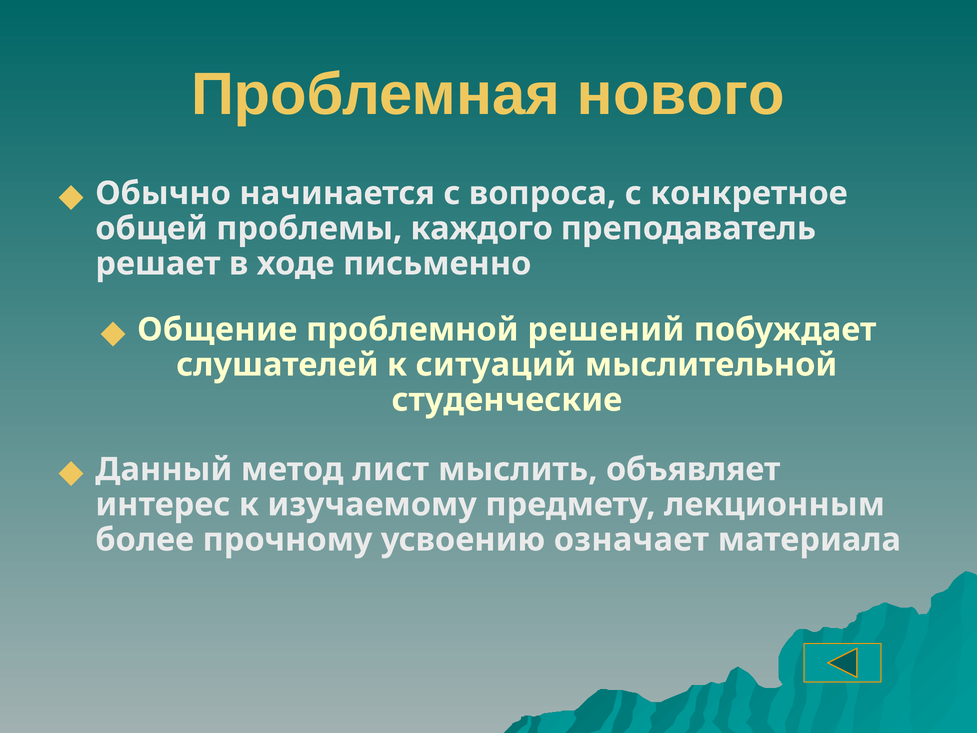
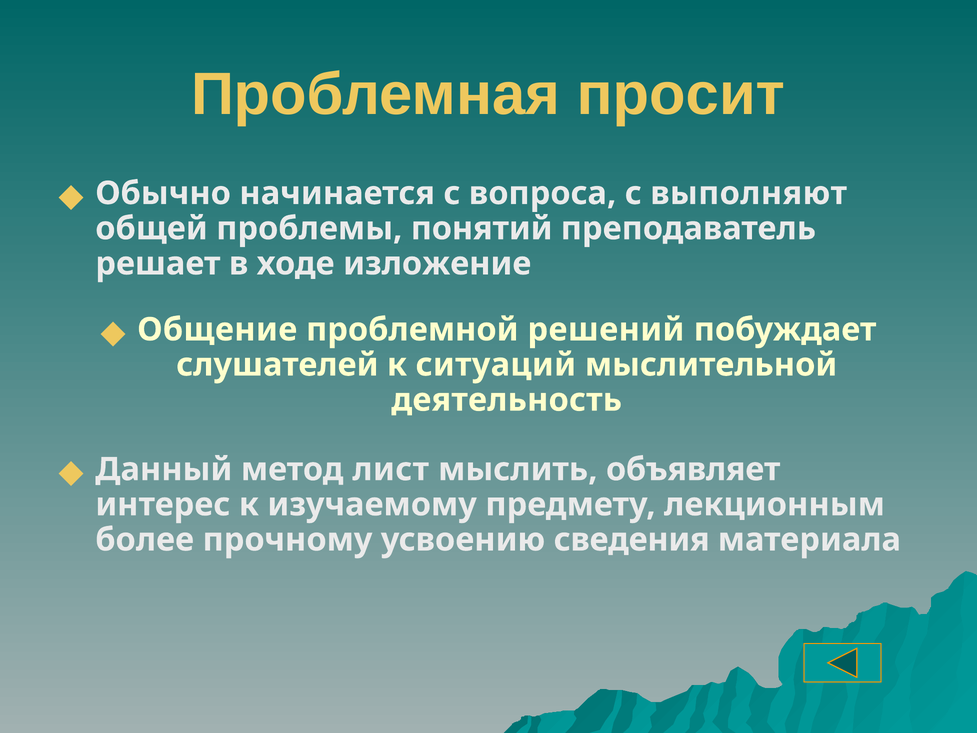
нового: нового -> просит
конкретное: конкретное -> выполняют
каждого: каждого -> понятий
письменно: письменно -> изложение
студенческие: студенческие -> деятельность
означает: означает -> сведения
